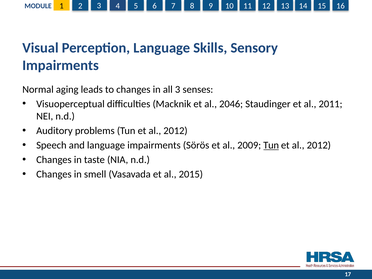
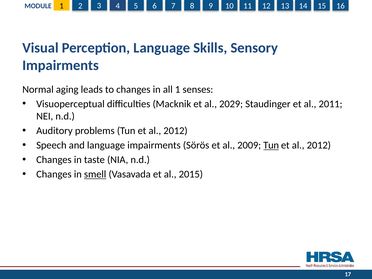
all 3: 3 -> 1
2046: 2046 -> 2029
smell underline: none -> present
